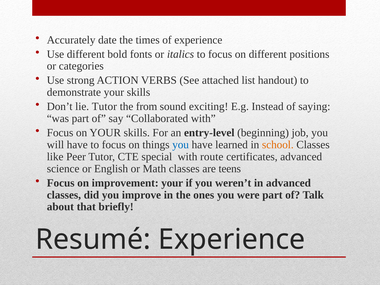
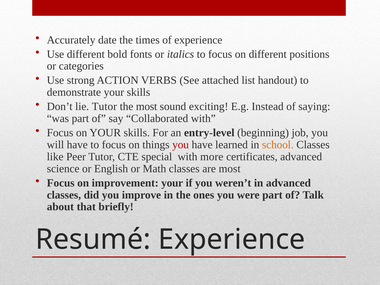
the from: from -> most
you at (181, 145) colour: blue -> red
route: route -> more
are teens: teens -> most
